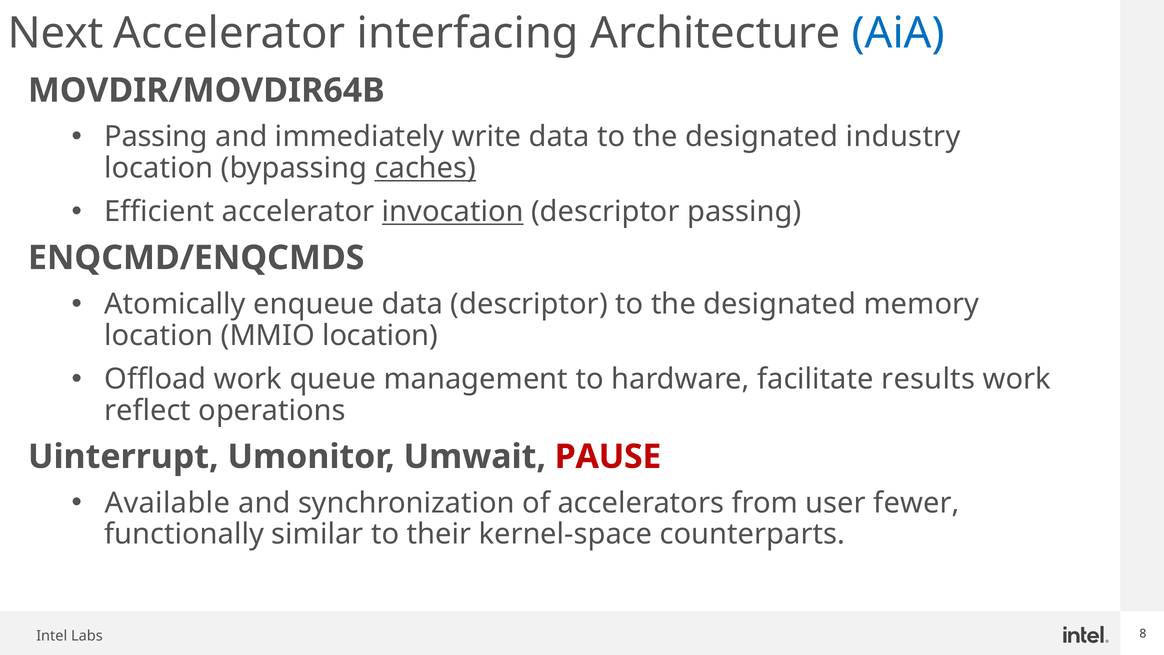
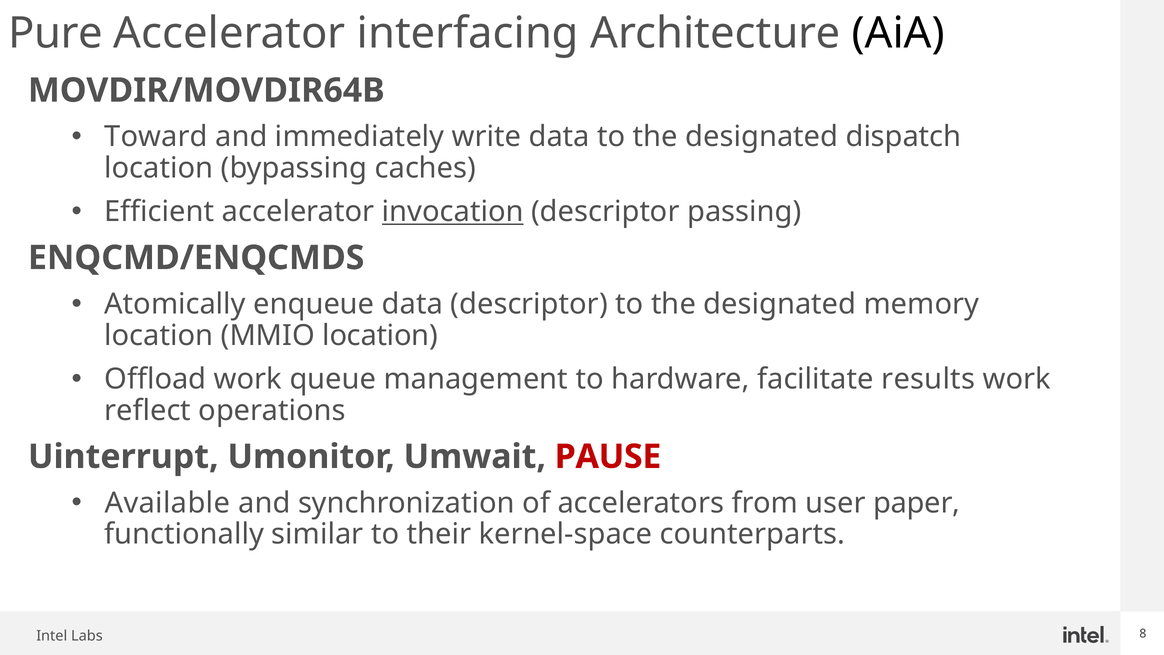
Next: Next -> Pure
AiA colour: blue -> black
Passing at (156, 137): Passing -> Toward
industry: industry -> dispatch
caches underline: present -> none
fewer: fewer -> paper
